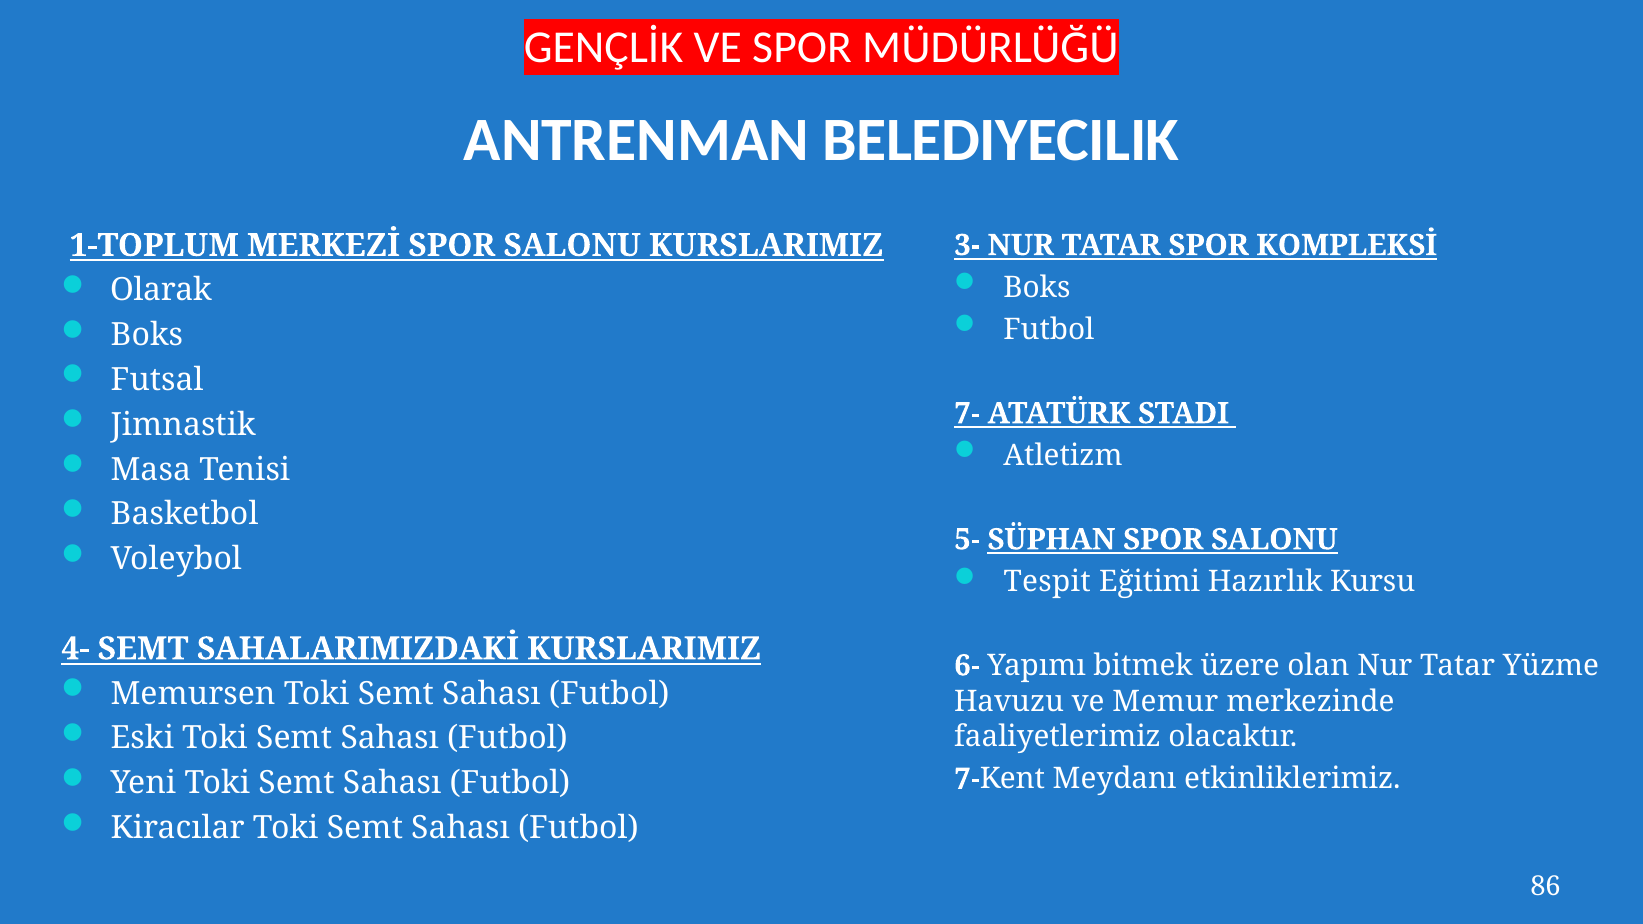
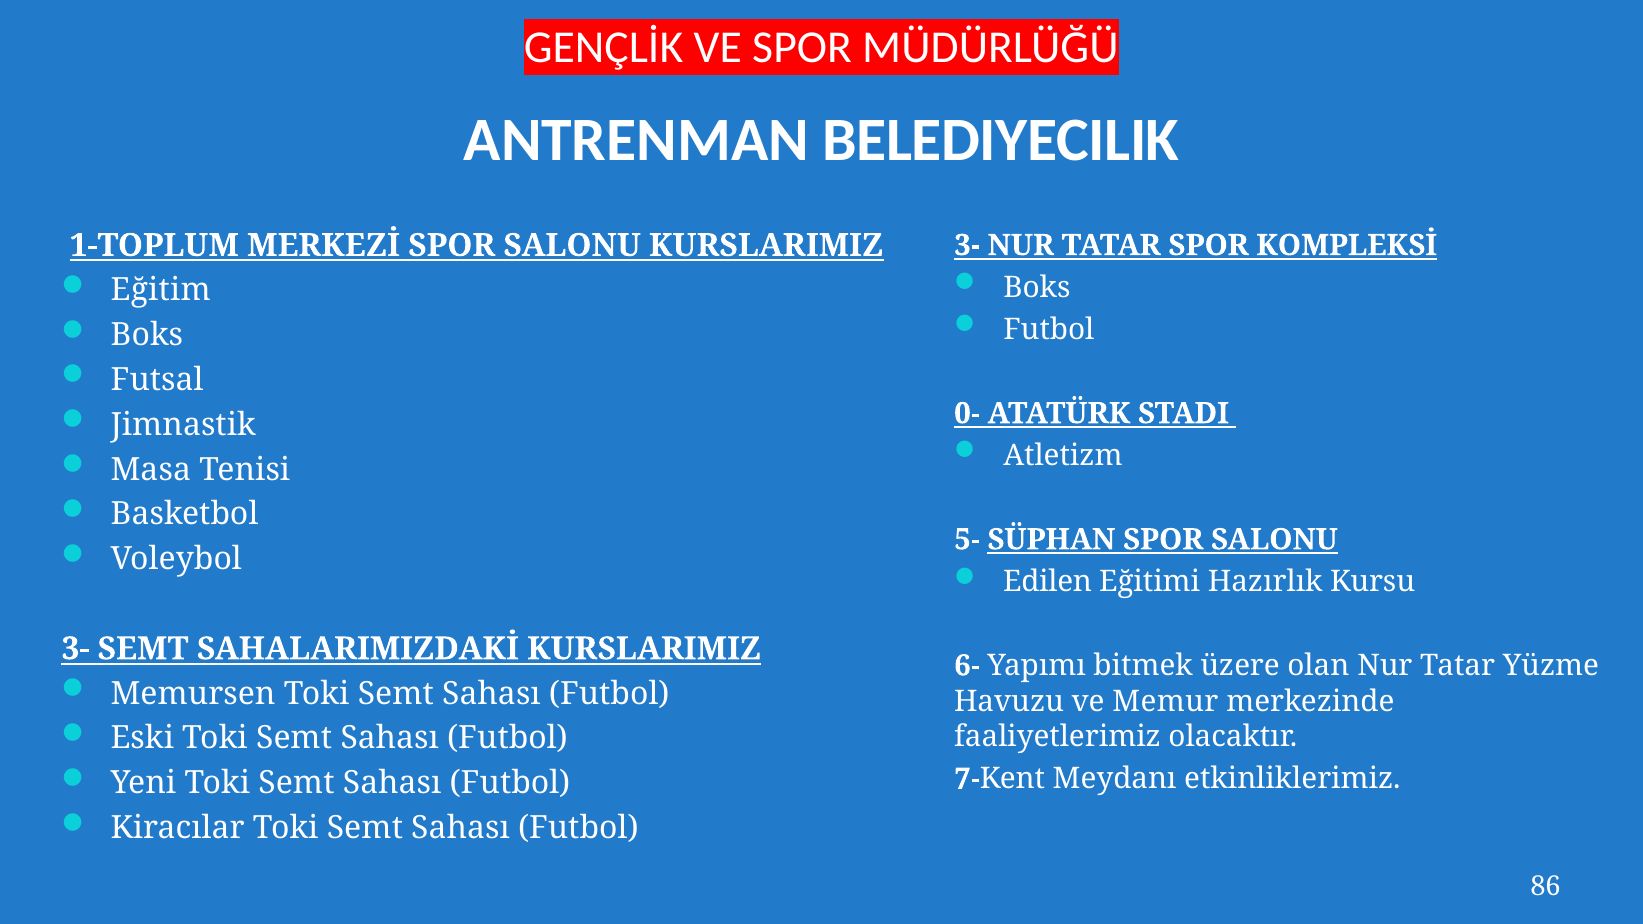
Olarak: Olarak -> Eğitim
7-: 7- -> 0-
Tespit: Tespit -> Edilen
4- at (75, 649): 4- -> 3-
